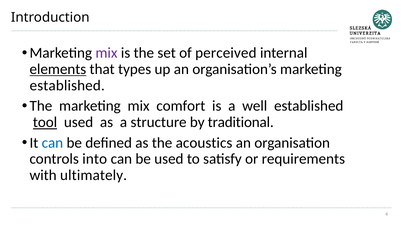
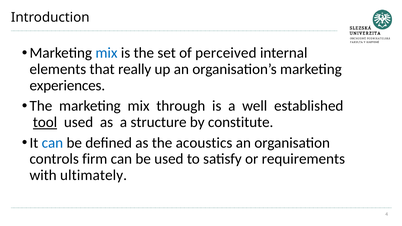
mix at (106, 53) colour: purple -> blue
elements underline: present -> none
types: types -> really
established at (67, 86): established -> experiences
comfort: comfort -> through
traditional: traditional -> constitute
into: into -> firm
